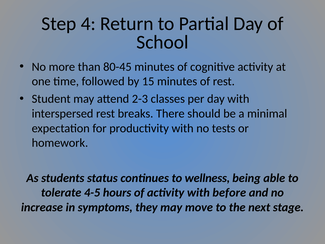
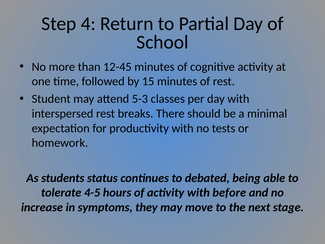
80-45: 80-45 -> 12-45
2-3: 2-3 -> 5-3
wellness: wellness -> debated
